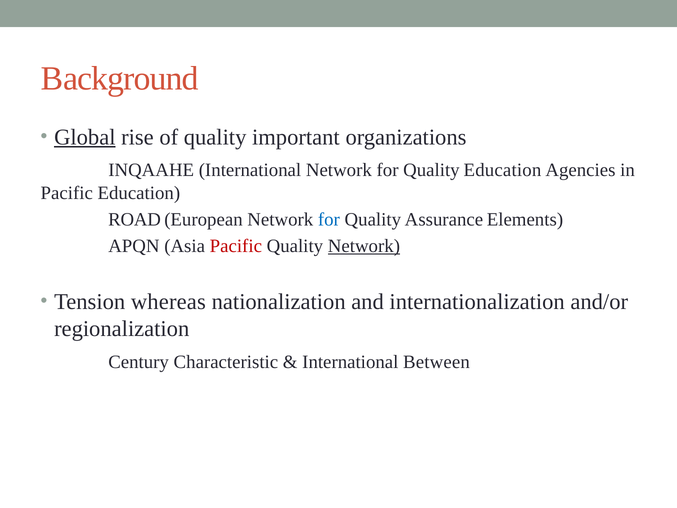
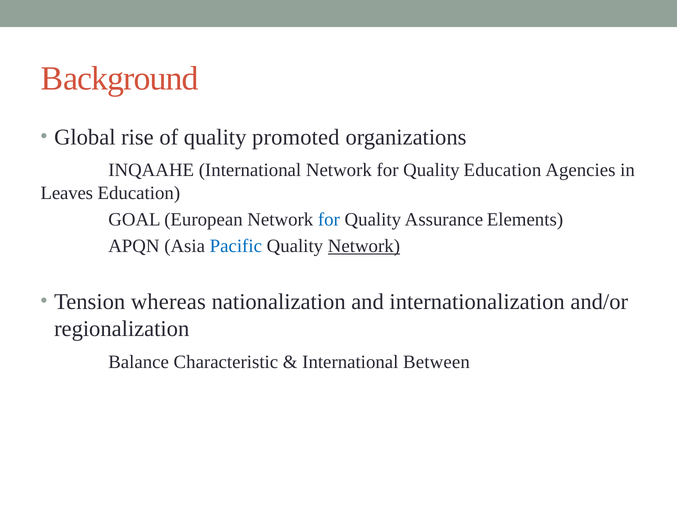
Global underline: present -> none
important: important -> promoted
Pacific at (67, 193): Pacific -> Leaves
ROAD: ROAD -> GOAL
Pacific at (236, 246) colour: red -> blue
Century: Century -> Balance
